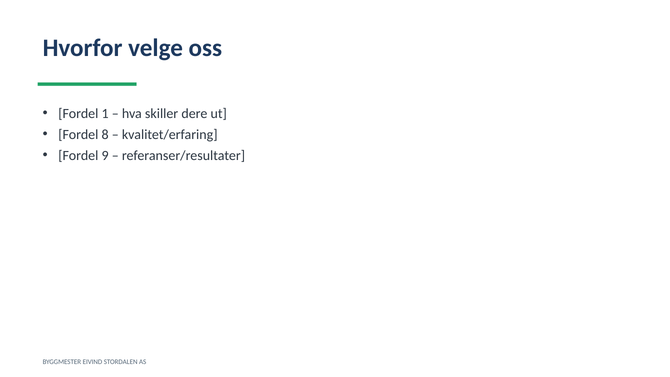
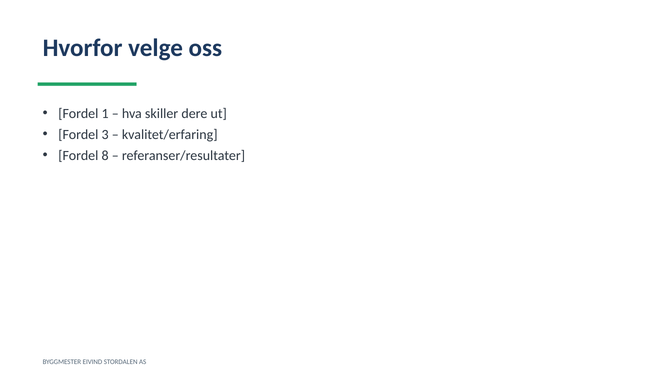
8: 8 -> 3
9: 9 -> 8
